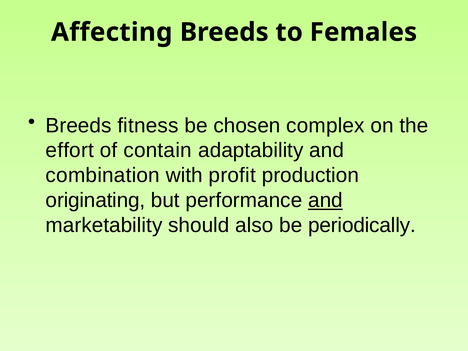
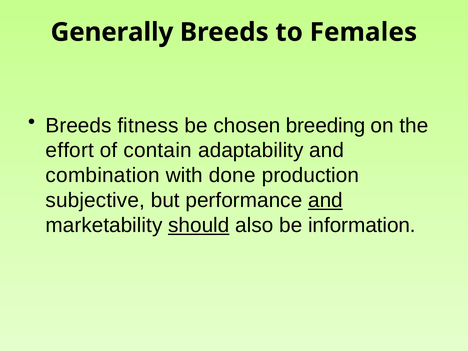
Affecting: Affecting -> Generally
complex: complex -> breeding
profit: profit -> done
originating: originating -> subjective
should underline: none -> present
periodically: periodically -> information
